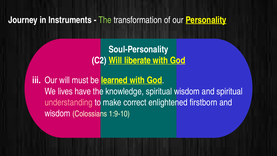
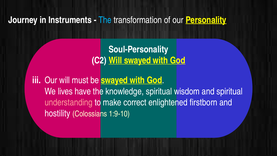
The at (105, 20) colour: light green -> light blue
Will liberate: liberate -> swayed
be learned: learned -> swayed
wisdom at (57, 113): wisdom -> hostility
